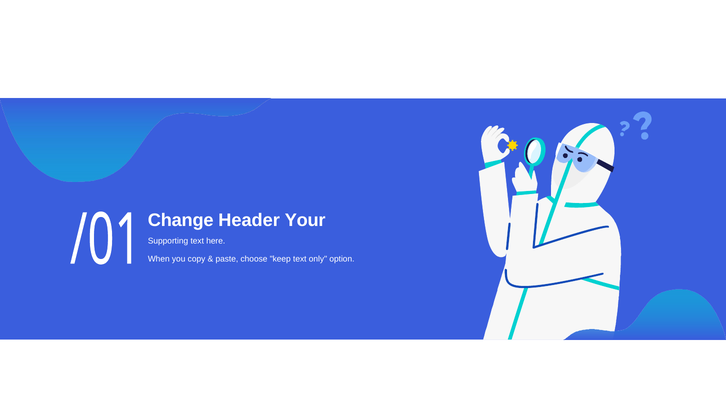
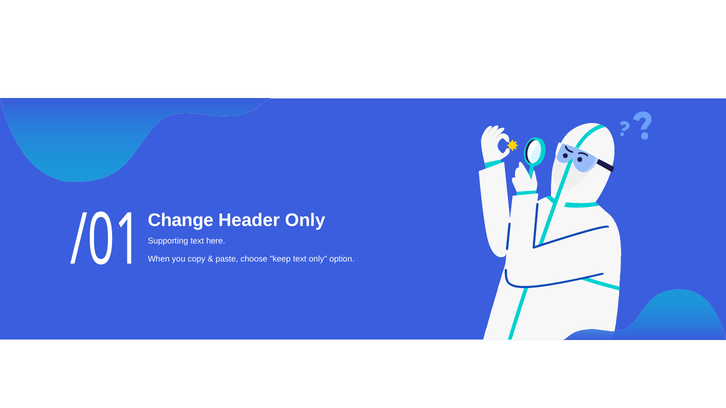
Header Your: Your -> Only
